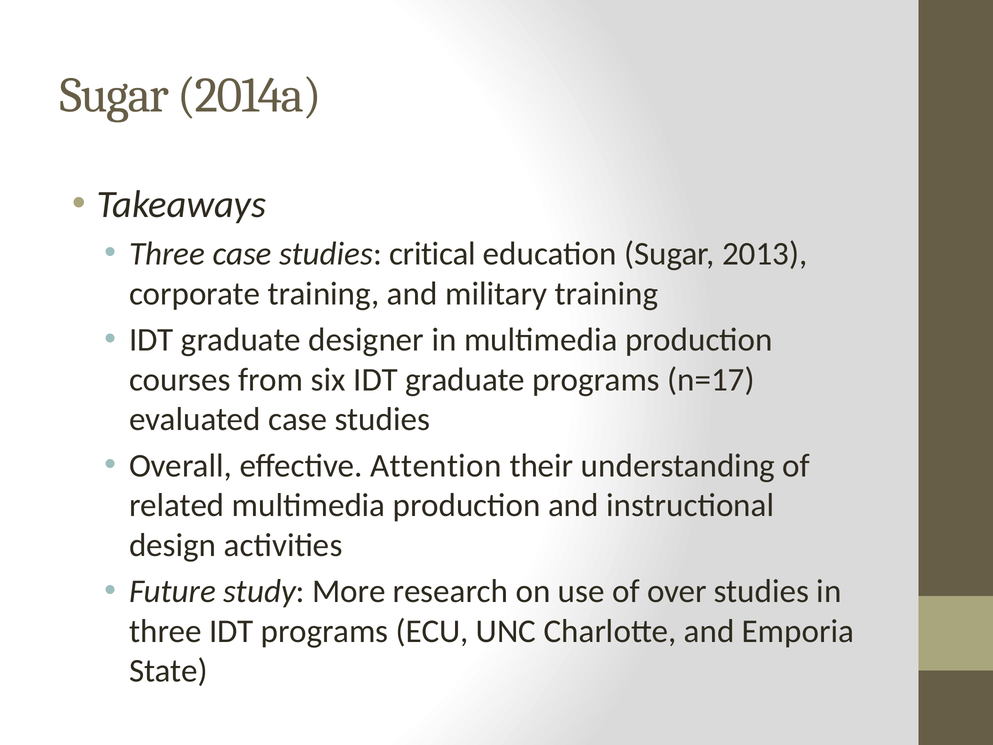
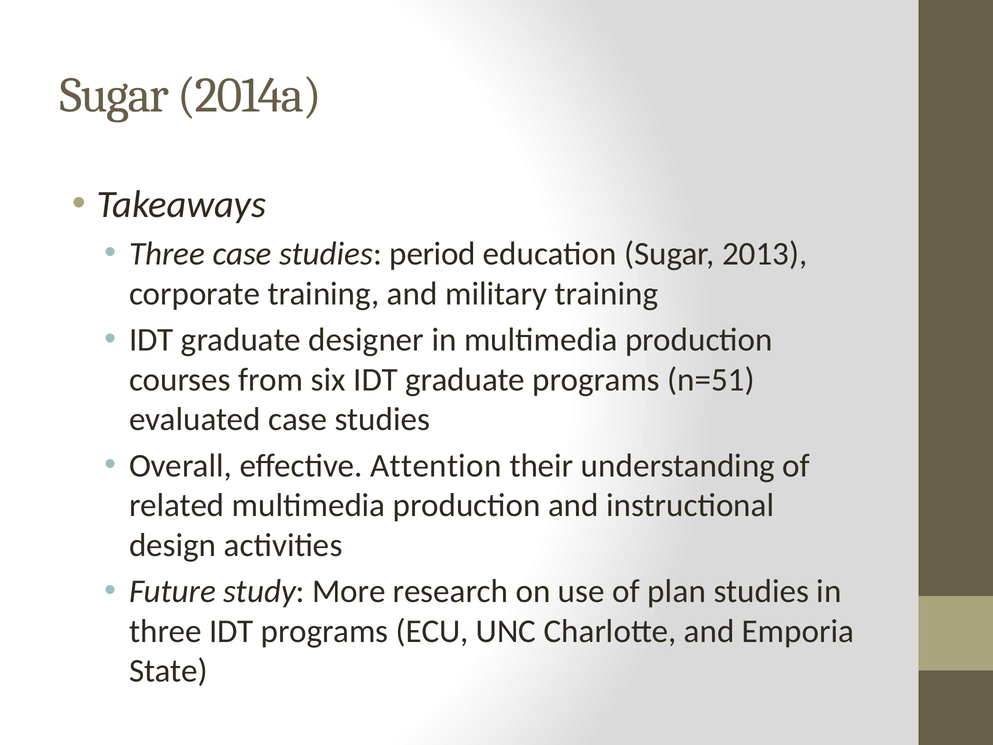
critical: critical -> period
n=17: n=17 -> n=51
over: over -> plan
